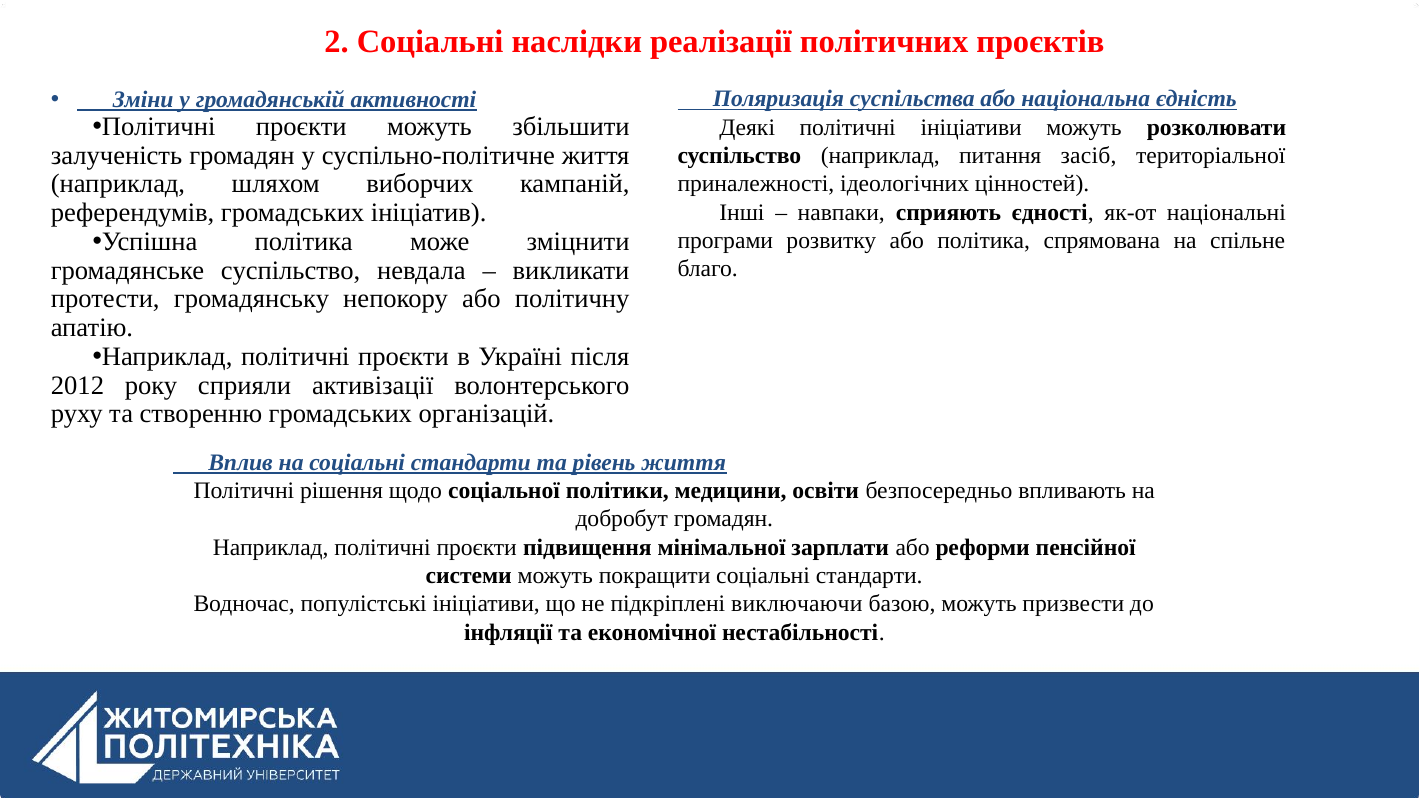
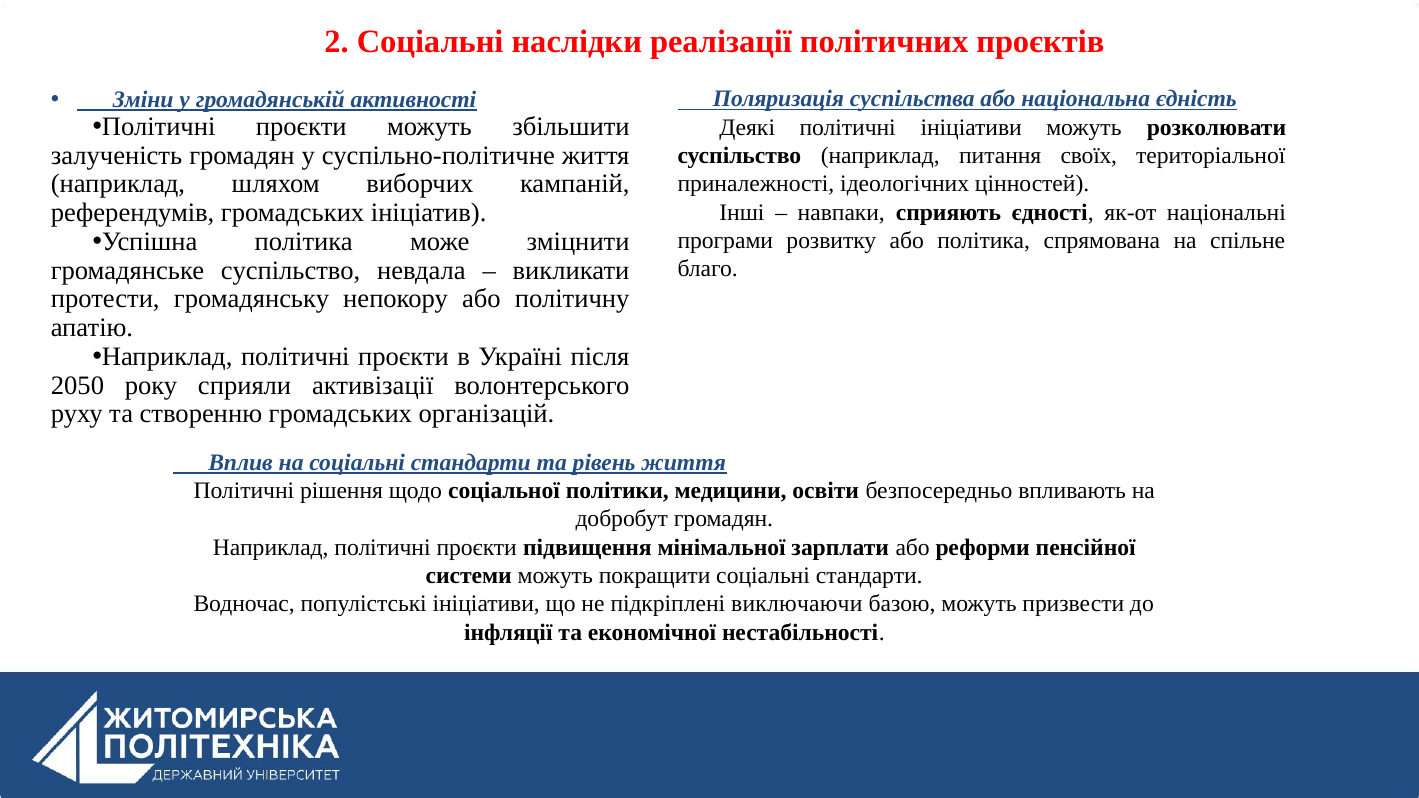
засіб: засіб -> своїх
2012: 2012 -> 2050
